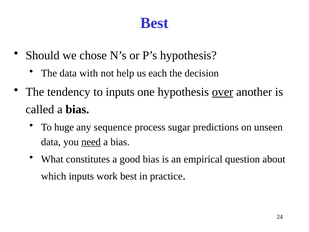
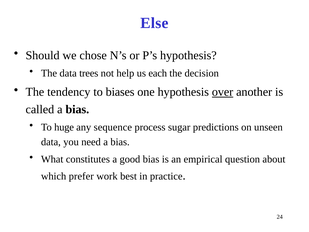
Best at (154, 23): Best -> Else
with: with -> trees
to inputs: inputs -> biases
need underline: present -> none
which inputs: inputs -> prefer
